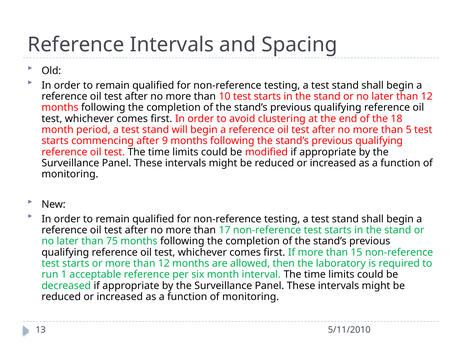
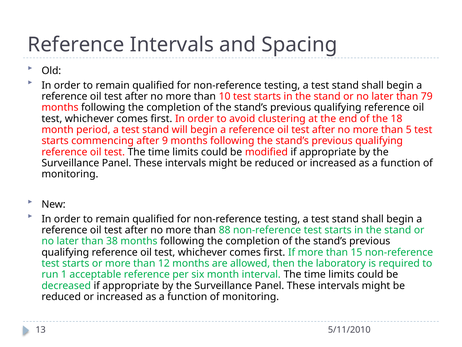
later than 12: 12 -> 79
17: 17 -> 88
75: 75 -> 38
